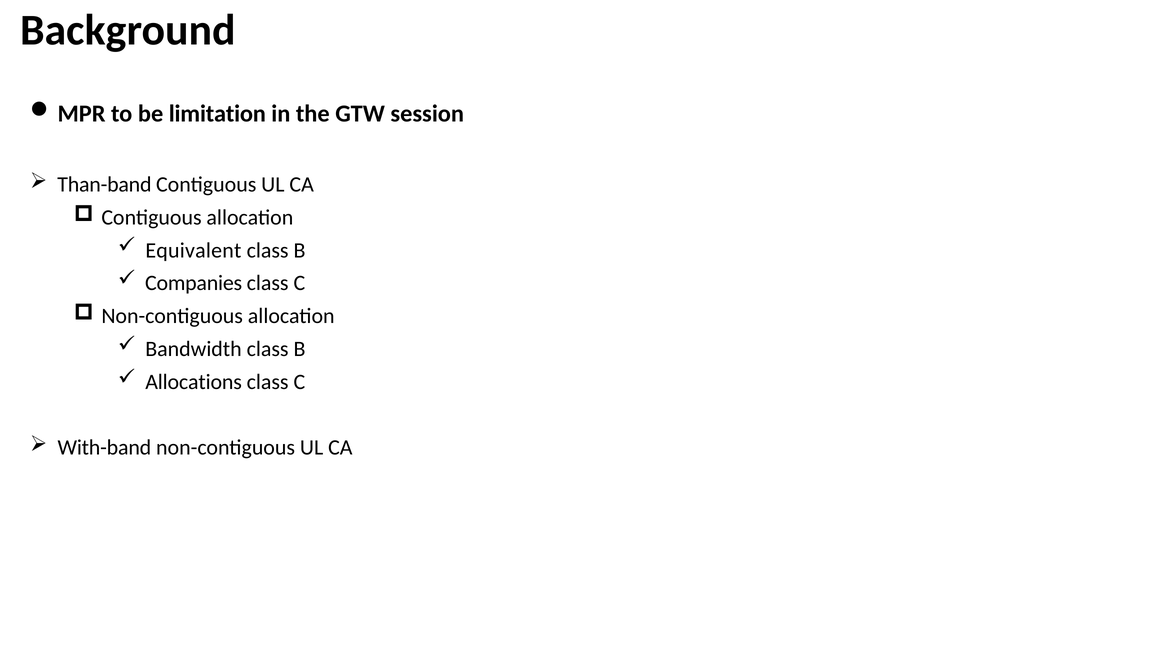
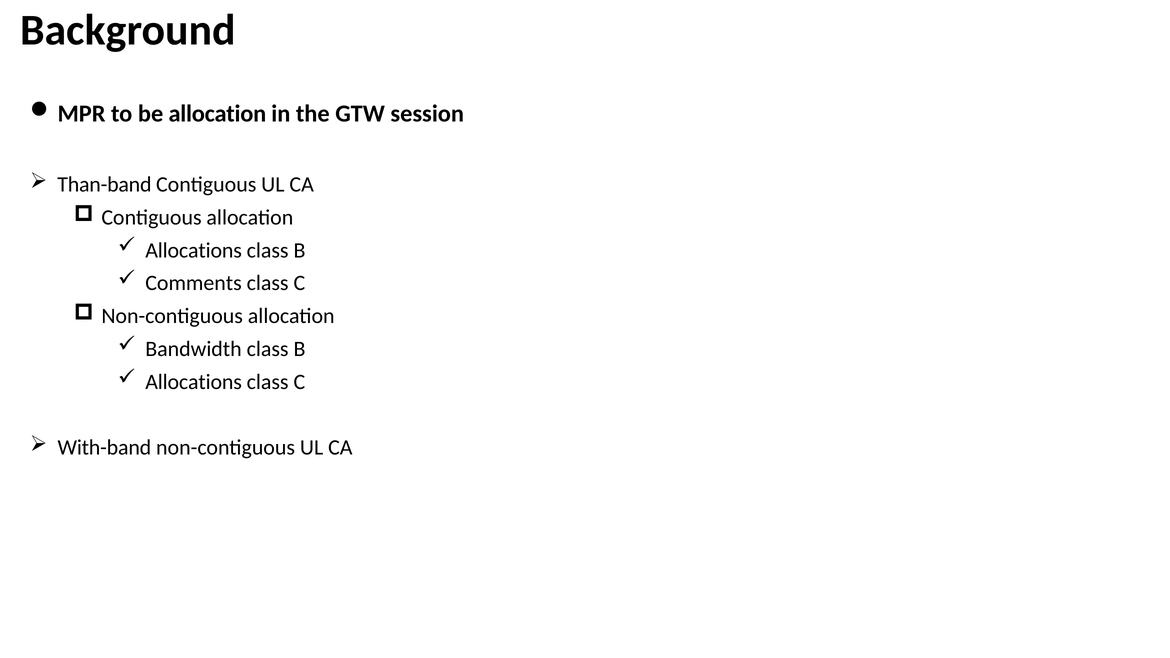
be limitation: limitation -> allocation
Equivalent at (193, 250): Equivalent -> Allocations
Companies: Companies -> Comments
